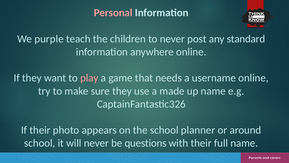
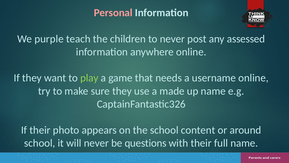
standard: standard -> assessed
play colour: pink -> light green
planner: planner -> content
